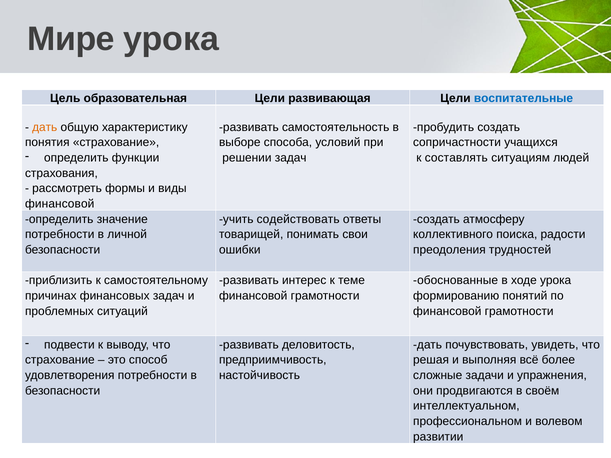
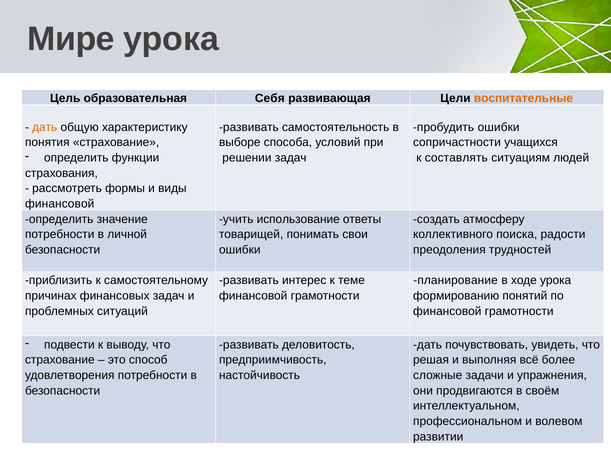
образовательная Цели: Цели -> Себя
воспитательные colour: blue -> orange
пробудить создать: создать -> ошибки
содействовать: содействовать -> использование
обоснованные: обоснованные -> планирование
